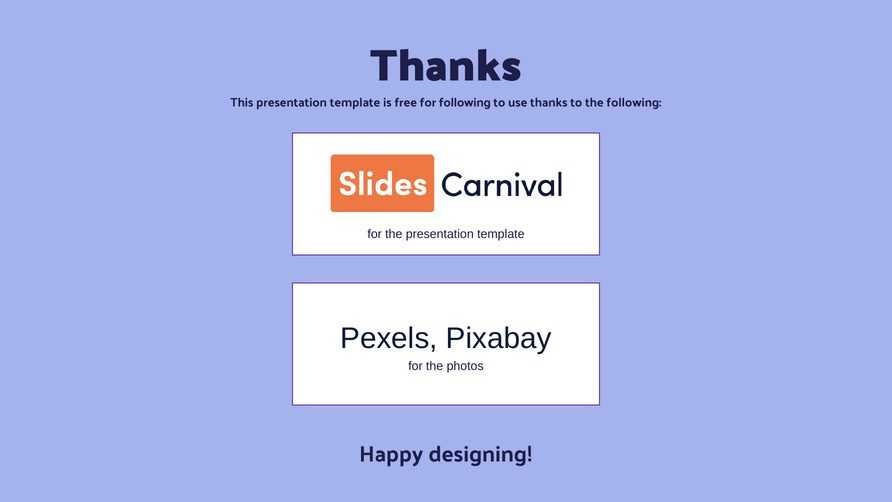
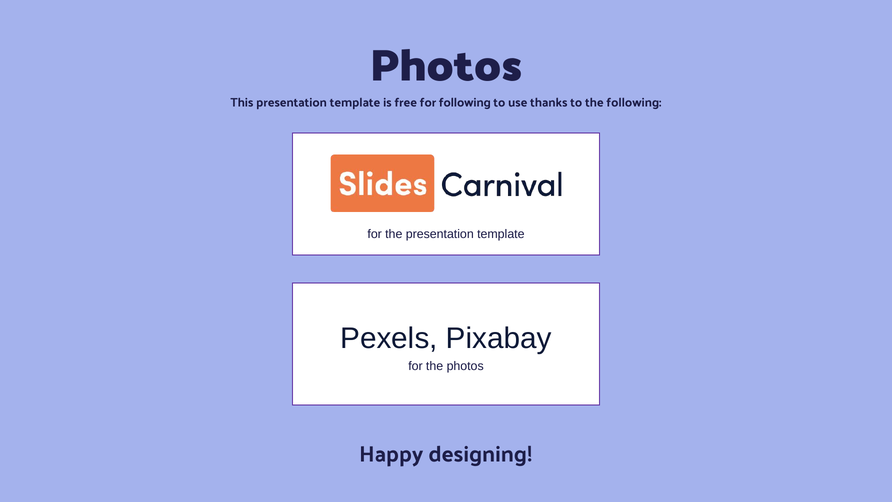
Thanks at (446, 66): Thanks -> Photos
